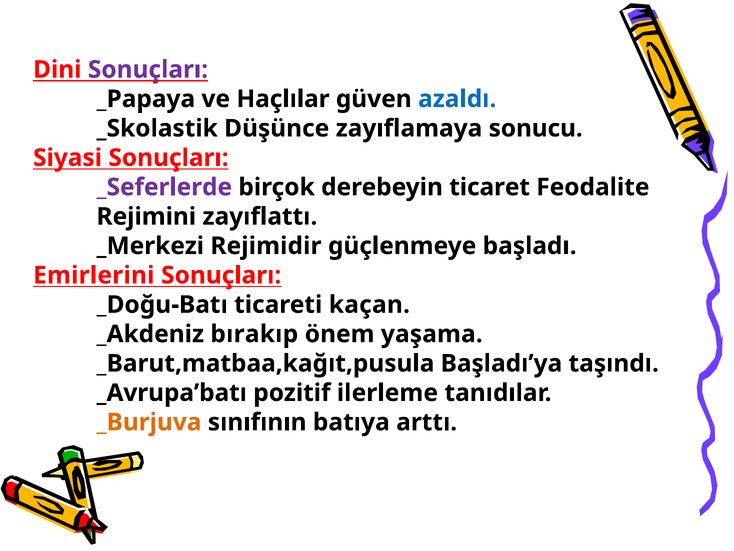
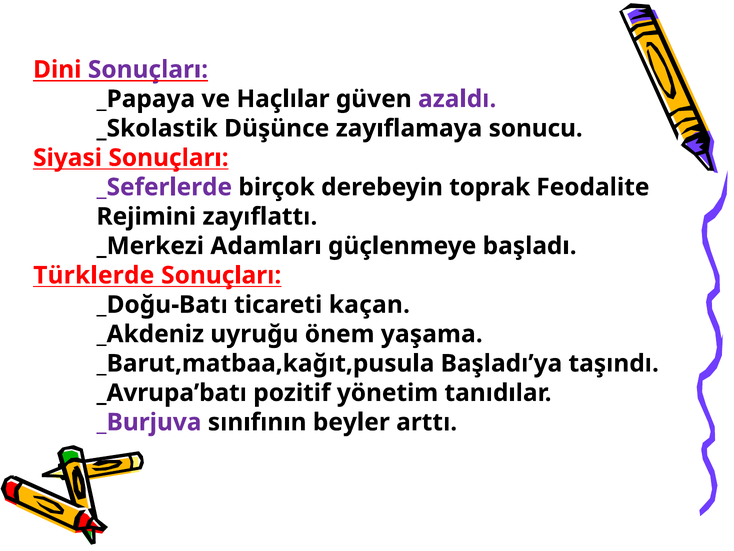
azaldı colour: blue -> purple
ticaret: ticaret -> toprak
Rejimidir: Rejimidir -> Adamları
Emirlerini: Emirlerini -> Türklerde
bırakıp: bırakıp -> uyruğu
ilerleme: ilerleme -> yönetim
_Burjuva colour: orange -> purple
batıya: batıya -> beyler
